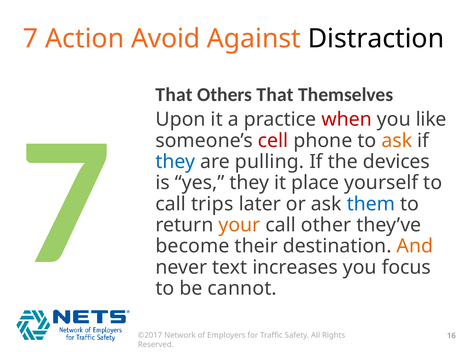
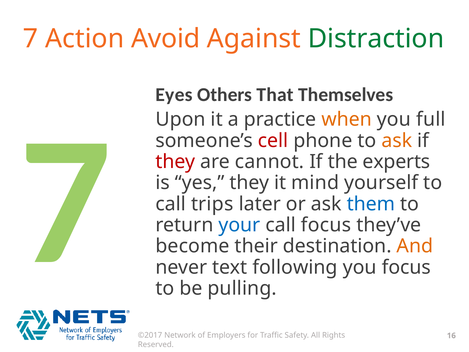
Distraction colour: black -> green
That at (174, 95): That -> Eyes
when colour: red -> orange
like: like -> full
they at (175, 162) colour: blue -> red
pulling: pulling -> cannot
devices: devices -> experts
place: place -> mind
your colour: orange -> blue
call other: other -> focus
increases: increases -> following
cannot: cannot -> pulling
